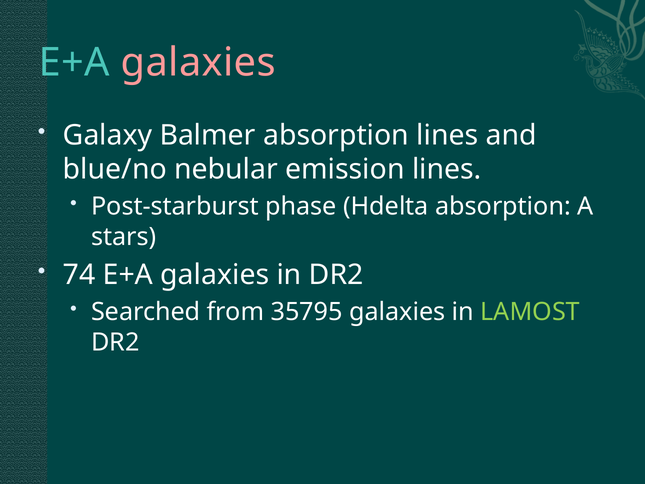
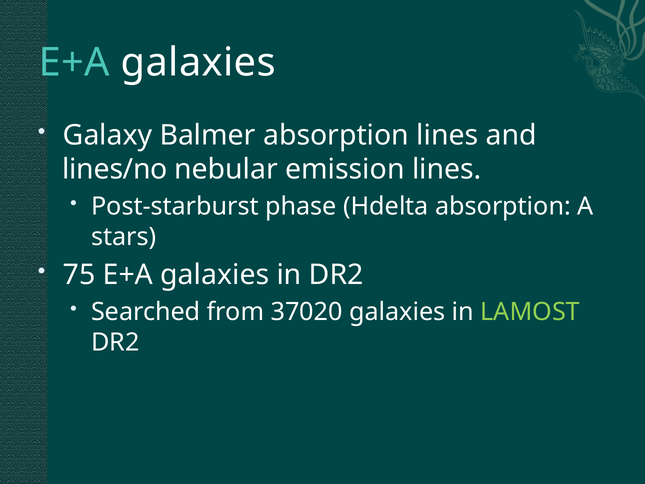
galaxies at (198, 62) colour: pink -> white
blue/no: blue/no -> lines/no
74: 74 -> 75
35795: 35795 -> 37020
